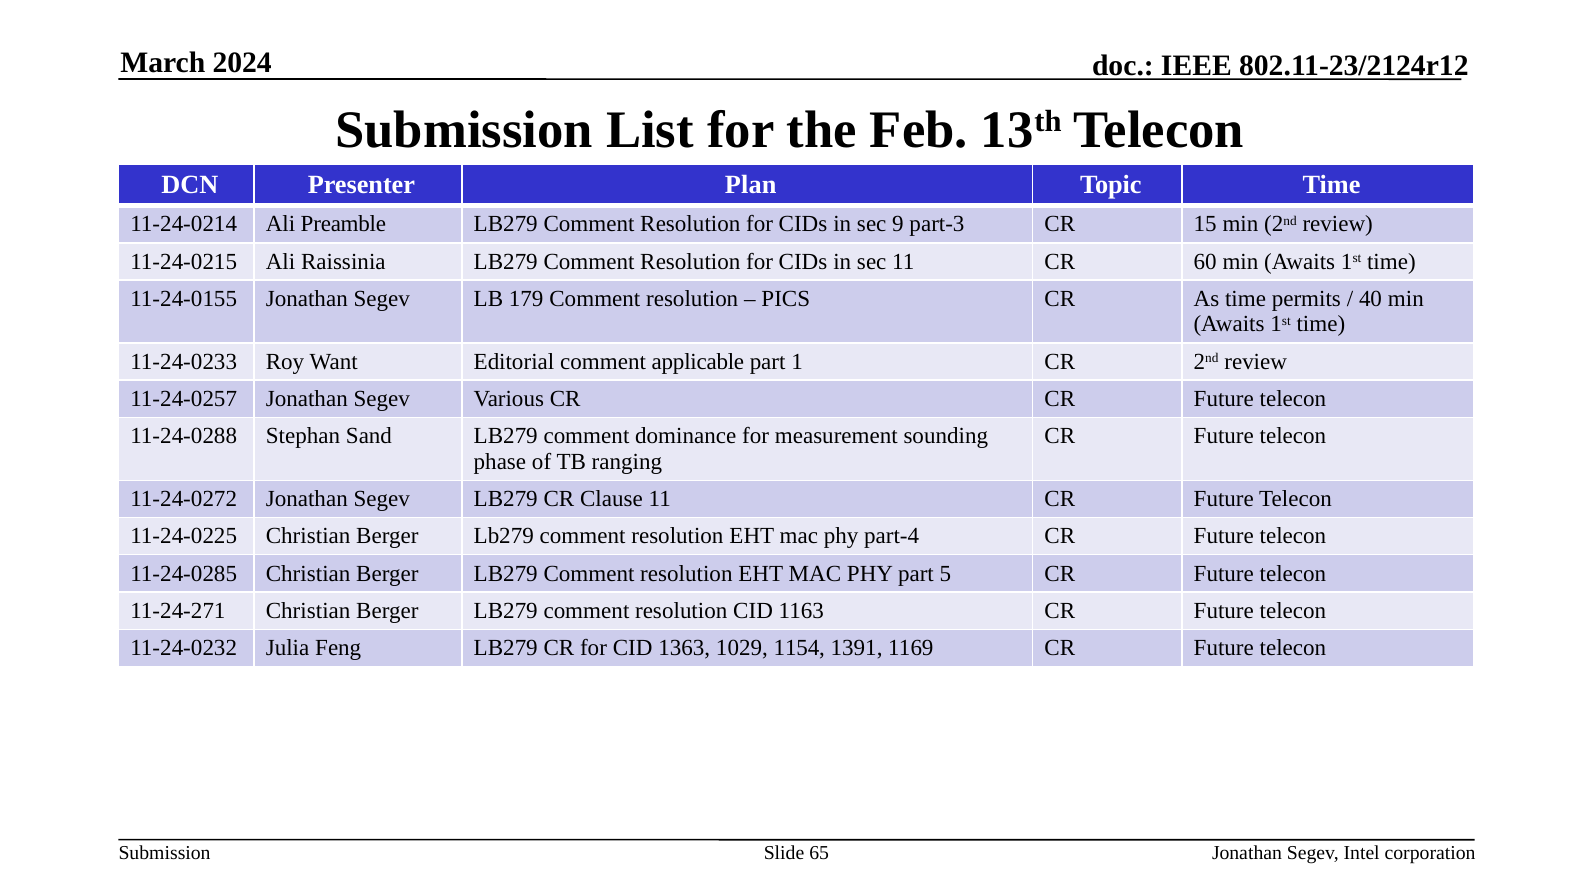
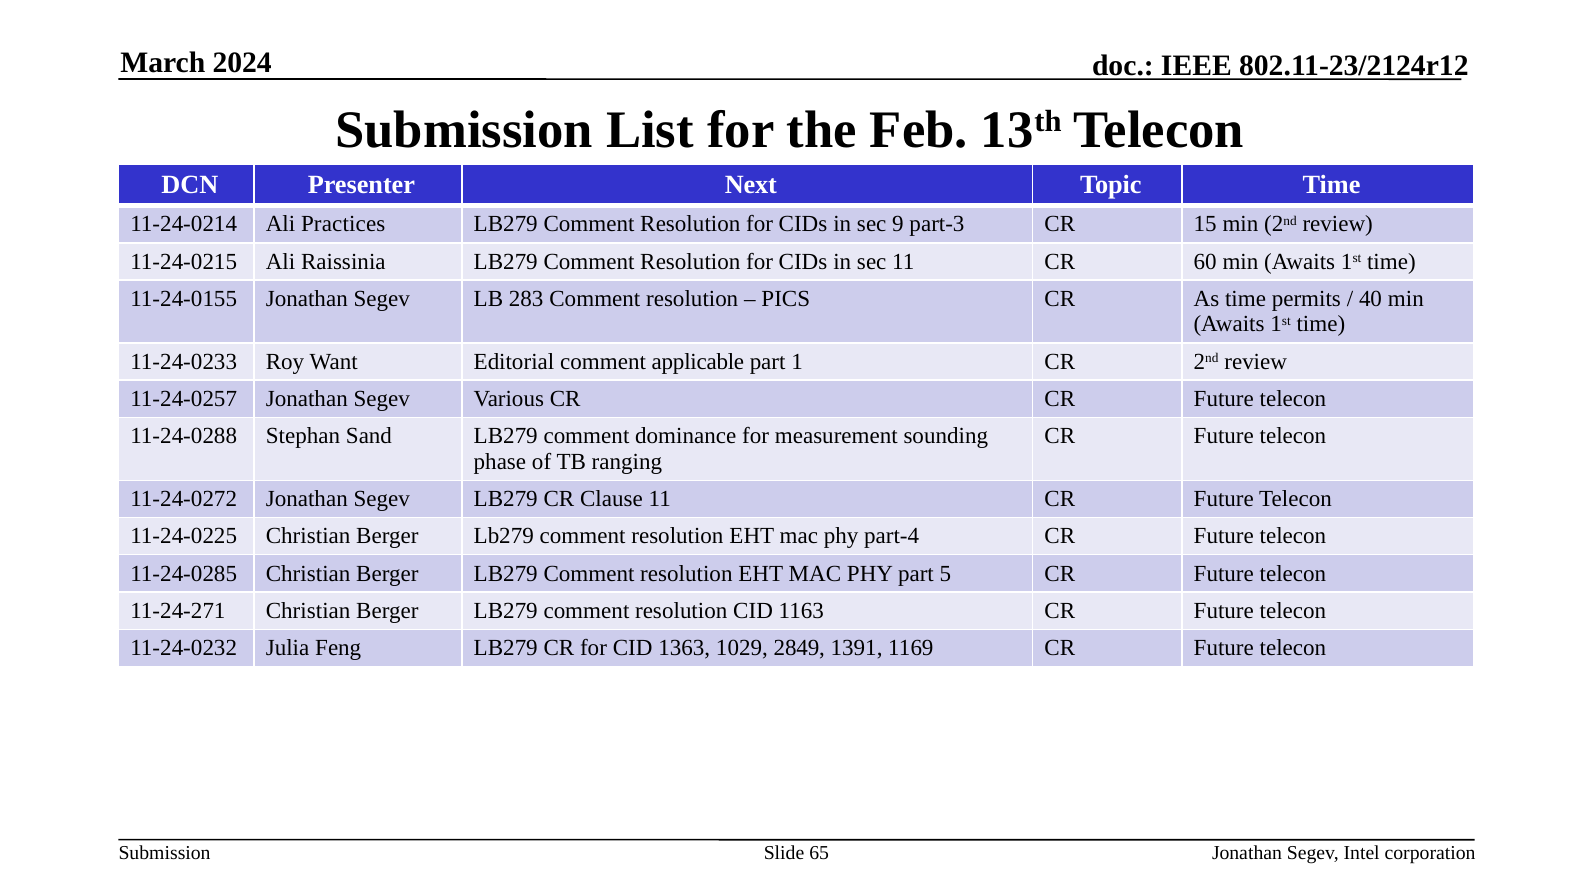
Plan: Plan -> Next
Preamble: Preamble -> Practices
179: 179 -> 283
1154: 1154 -> 2849
